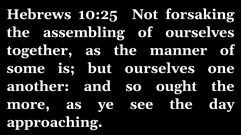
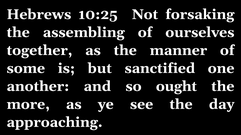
but ourselves: ourselves -> sanctified
